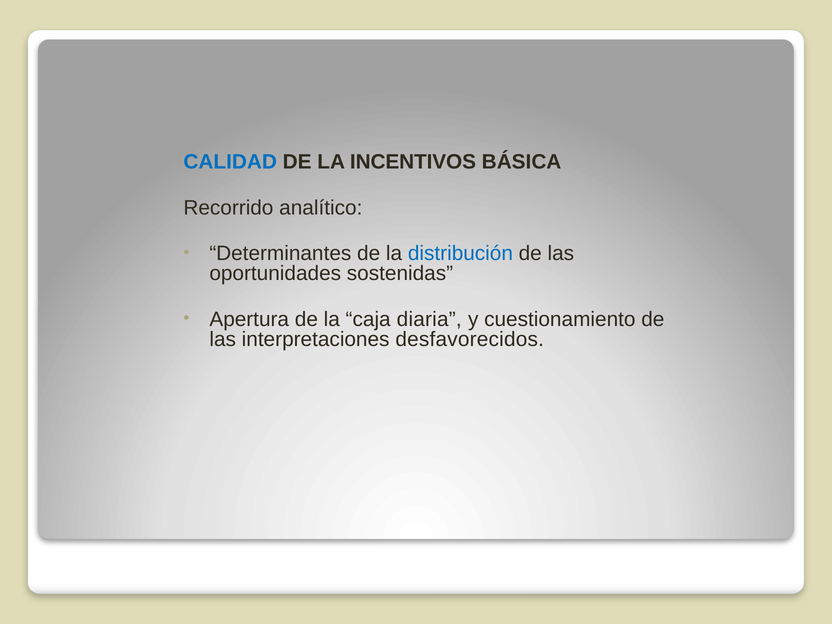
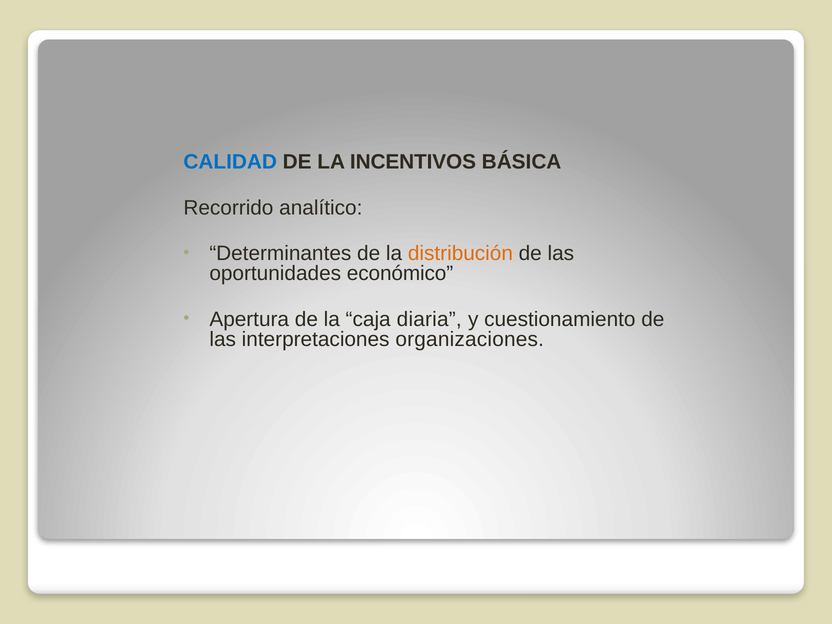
distribución colour: blue -> orange
sostenidas: sostenidas -> económico
desfavorecidos: desfavorecidos -> organizaciones
